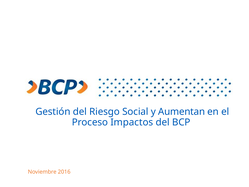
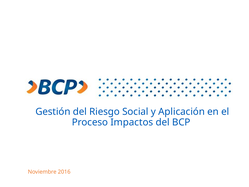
Aumentan: Aumentan -> Aplicación
